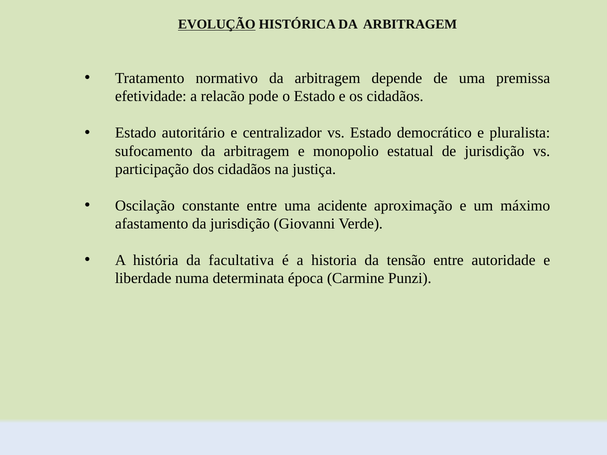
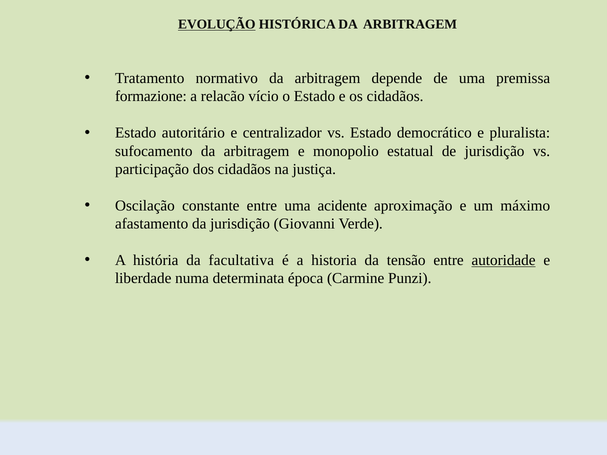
efetividade: efetividade -> formazione
pode: pode -> vício
autoridade underline: none -> present
